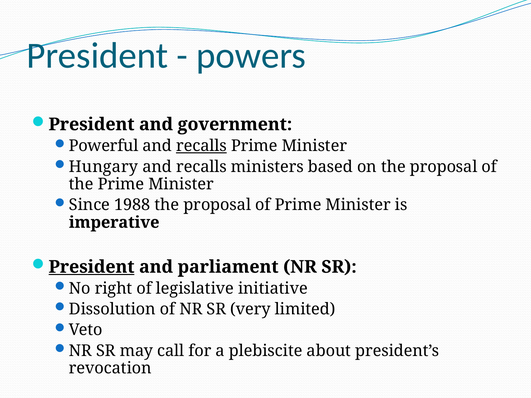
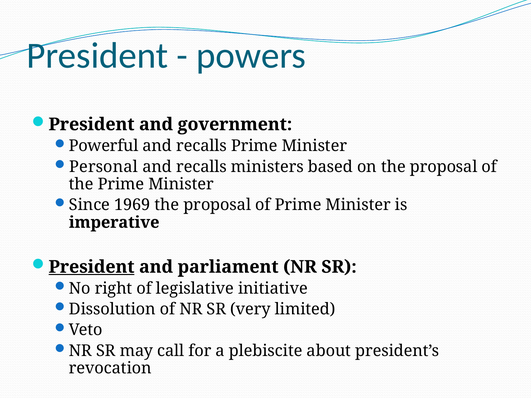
recalls at (201, 146) underline: present -> none
Hungary: Hungary -> Personal
1988: 1988 -> 1969
